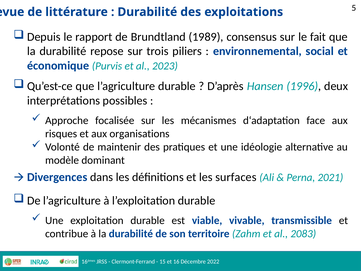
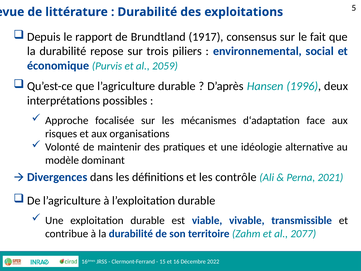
1989: 1989 -> 1917
2023: 2023 -> 2059
surfaces: surfaces -> contrôle
2083: 2083 -> 2077
